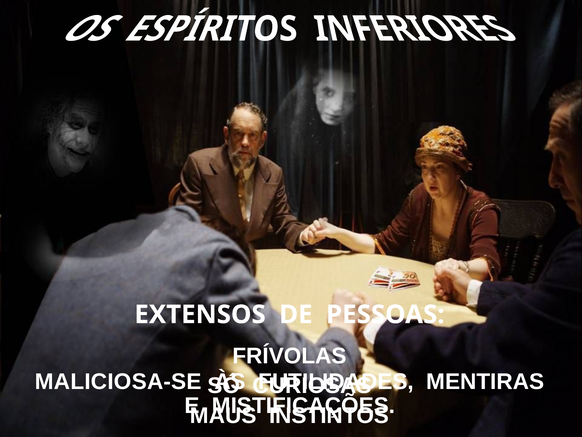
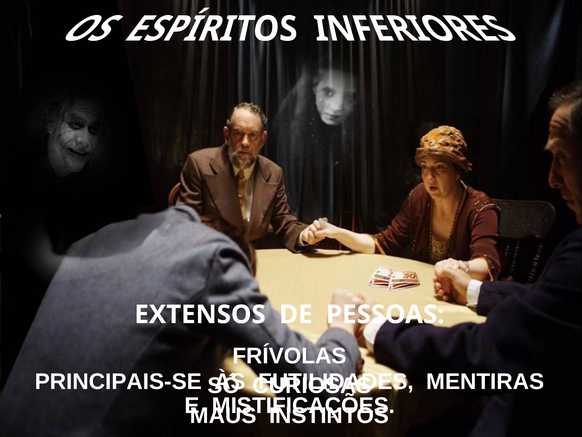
MALICIOSA-SE: MALICIOSA-SE -> PRINCIPAIS-SE
